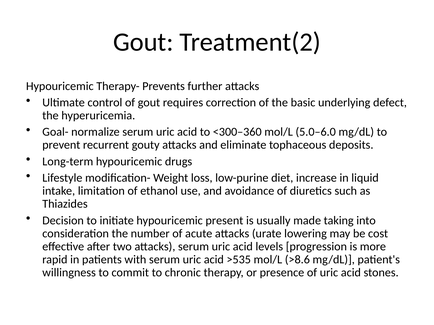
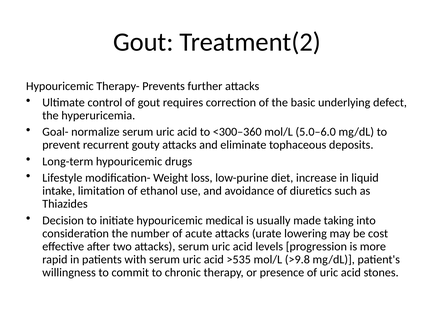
present: present -> medical
>8.6: >8.6 -> >9.8
